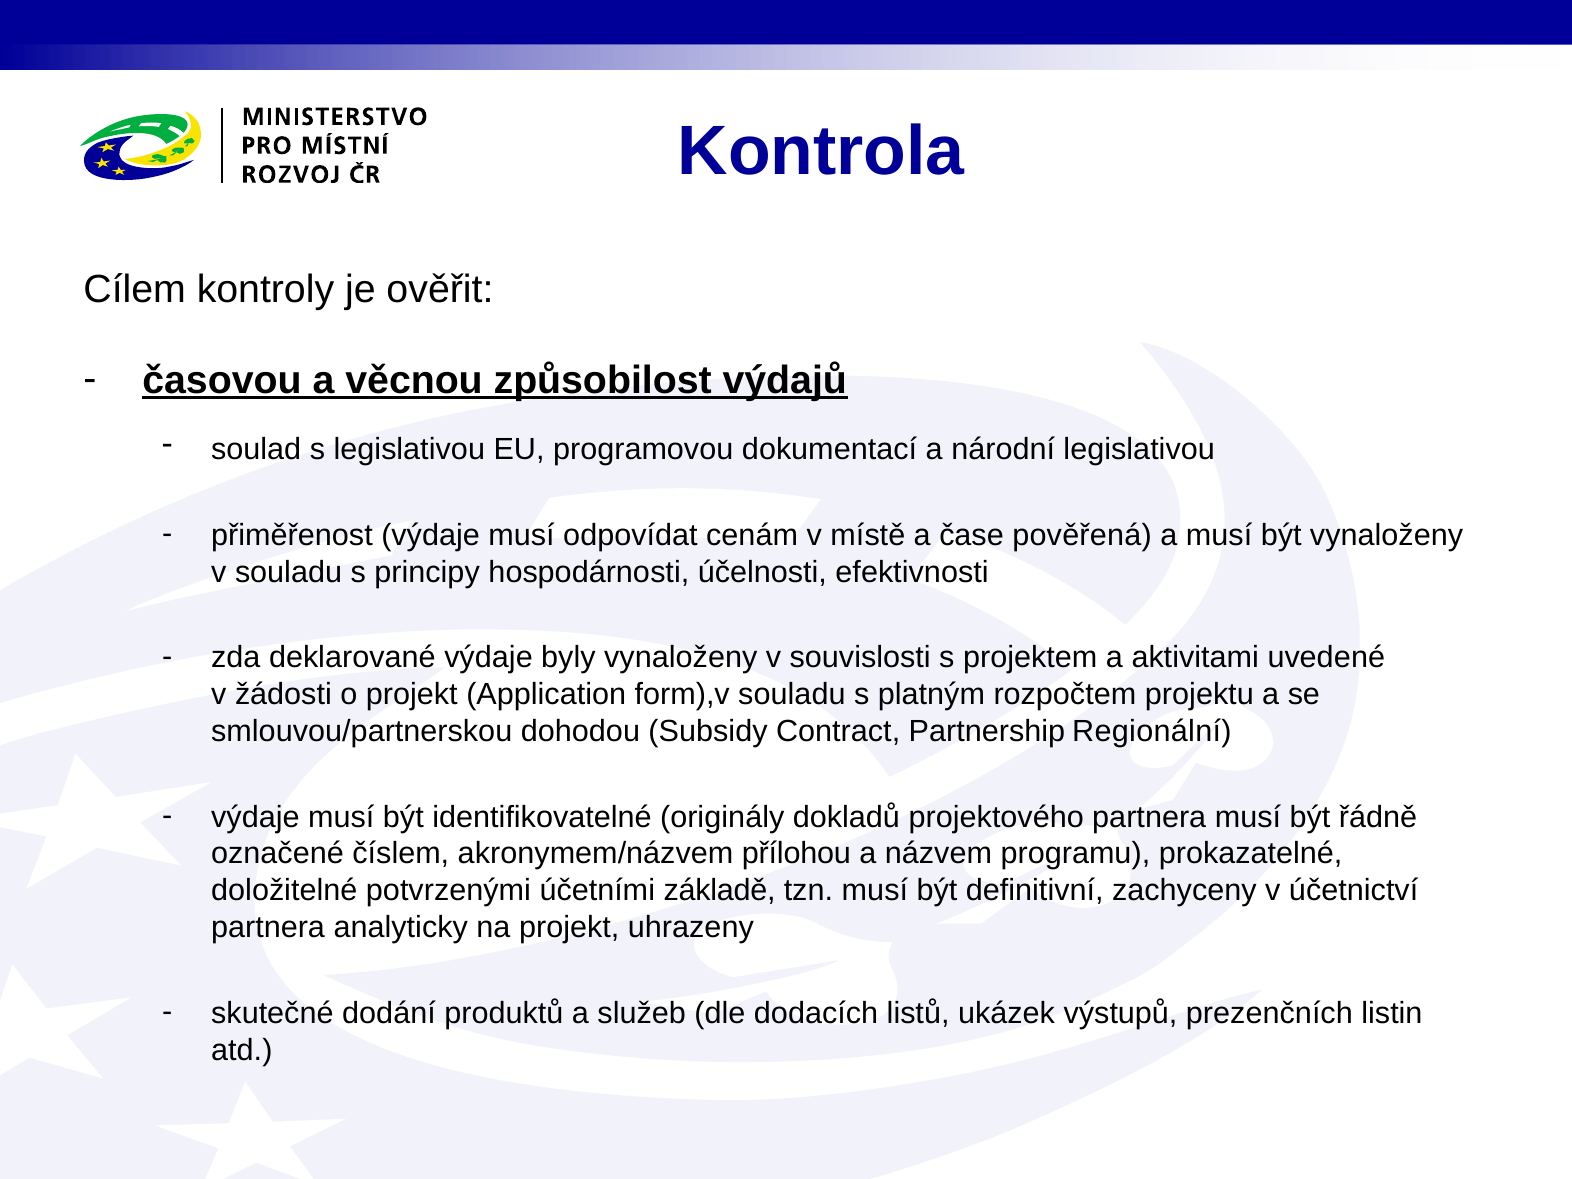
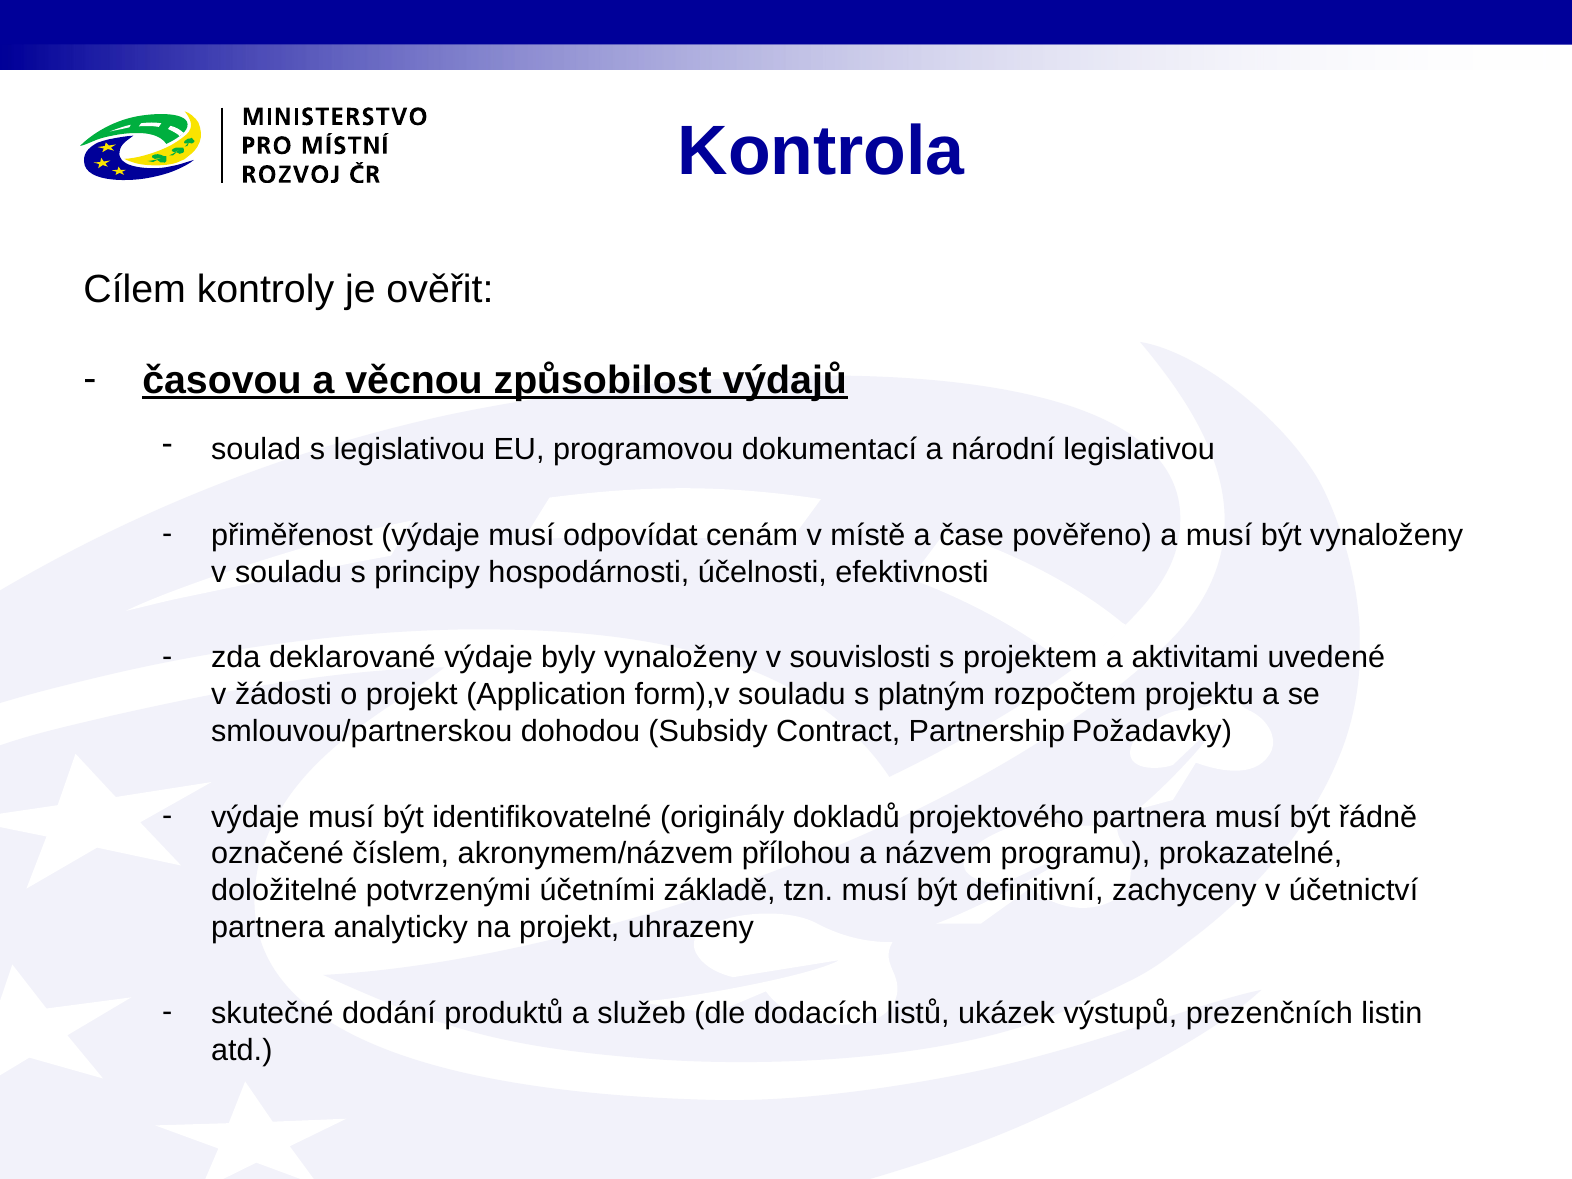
pověřená: pověřená -> pověřeno
Regionální: Regionální -> Požadavky
